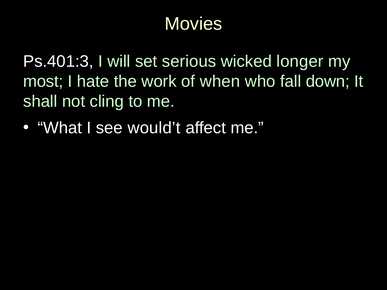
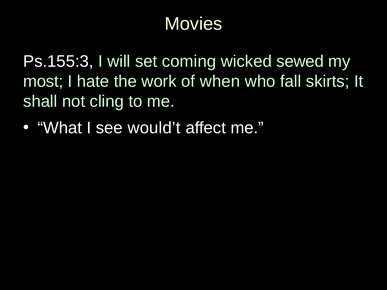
Ps.401:3: Ps.401:3 -> Ps.155:3
serious: serious -> coming
longer: longer -> sewed
down: down -> skirts
